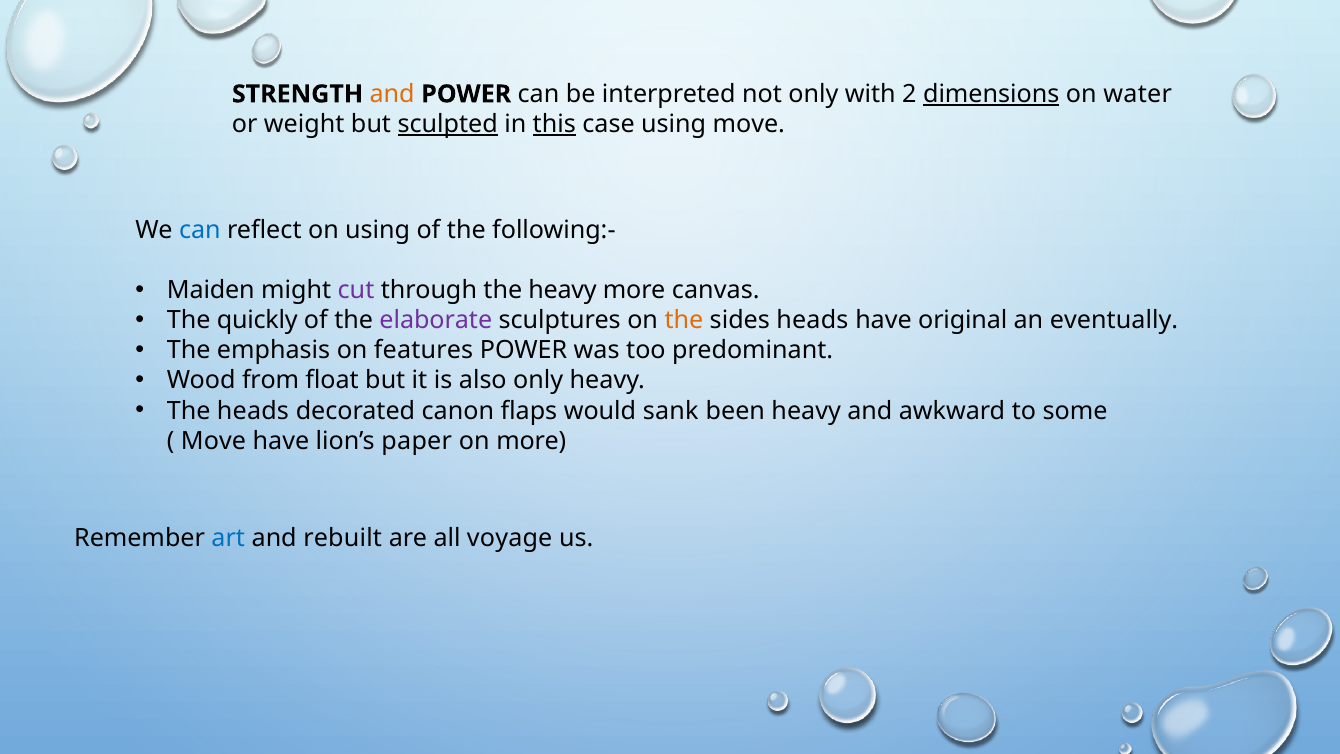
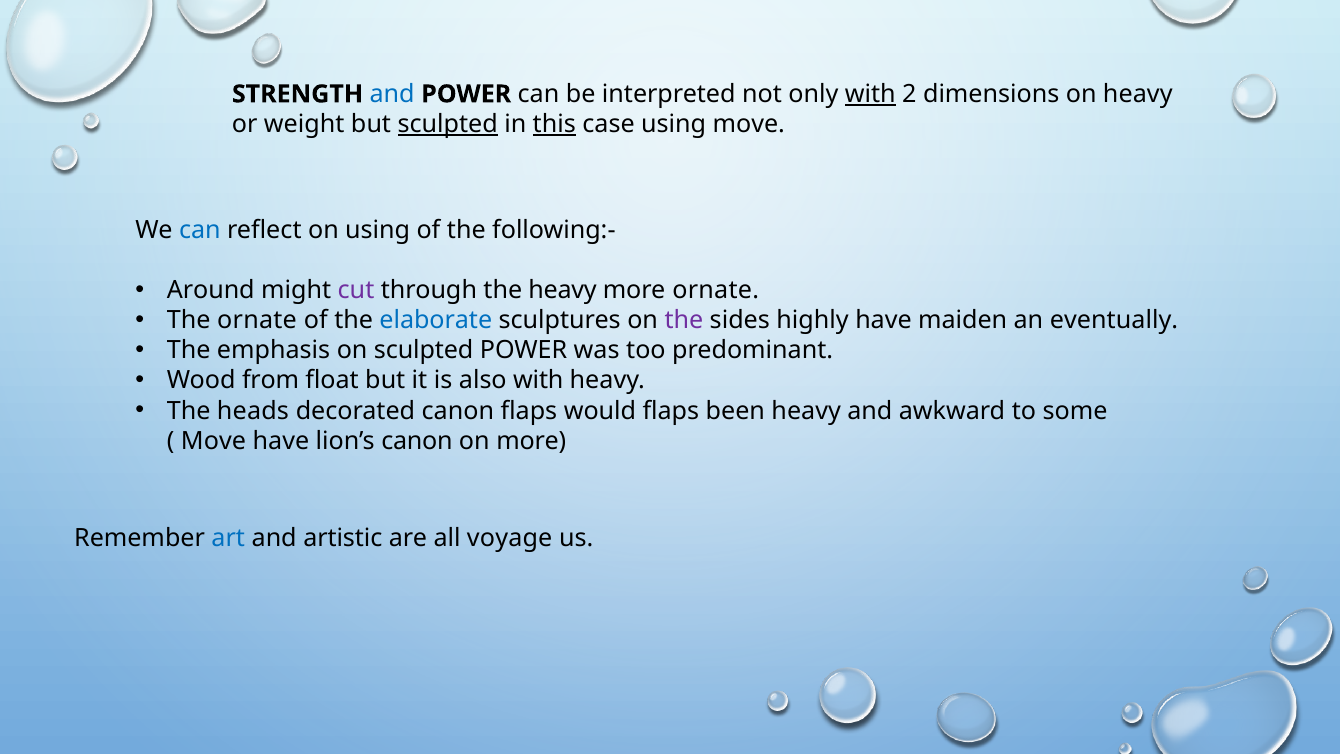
and at (392, 94) colour: orange -> blue
with at (870, 94) underline: none -> present
dimensions underline: present -> none
on water: water -> heavy
Maiden: Maiden -> Around
more canvas: canvas -> ornate
The quickly: quickly -> ornate
elaborate colour: purple -> blue
the at (684, 320) colour: orange -> purple
sides heads: heads -> highly
original: original -> maiden
on features: features -> sculpted
also only: only -> with
would sank: sank -> flaps
lion’s paper: paper -> canon
rebuilt: rebuilt -> artistic
